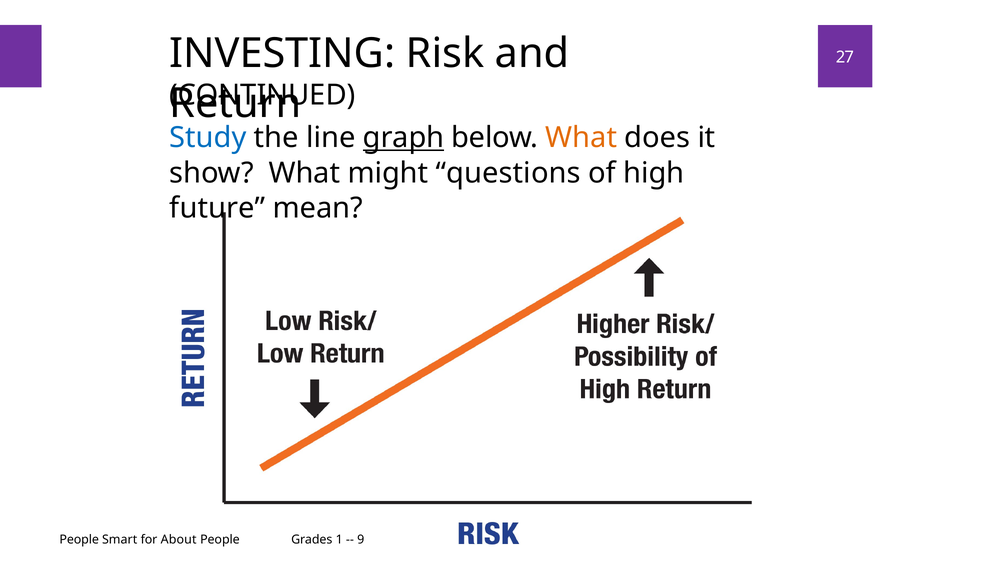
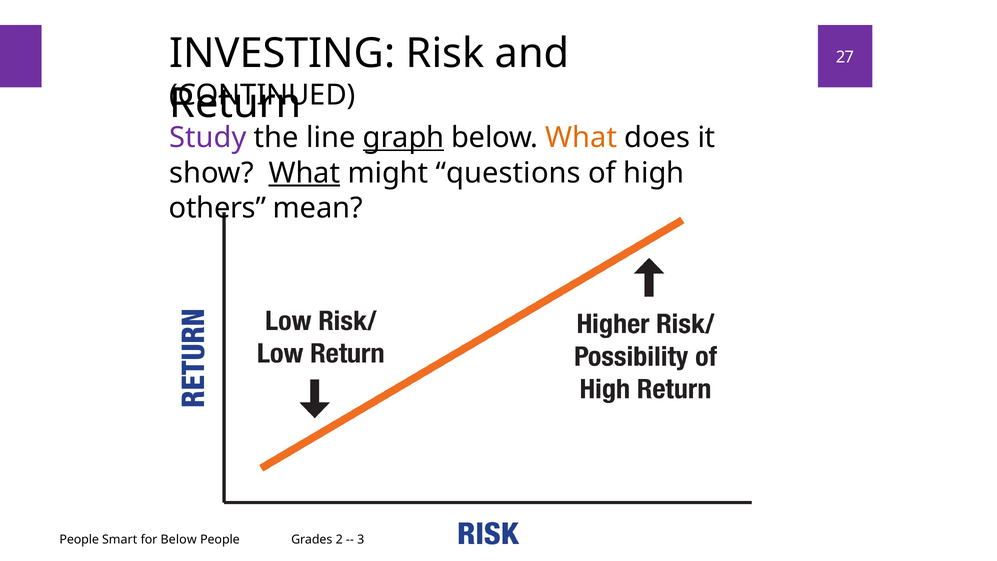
Study colour: blue -> purple
What at (304, 173) underline: none -> present
future: future -> others
for About: About -> Below
1: 1 -> 2
9: 9 -> 3
